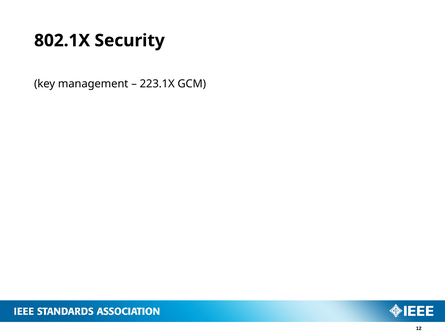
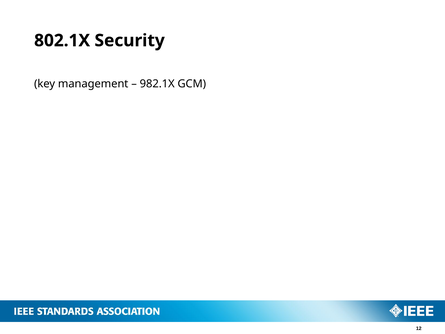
223.1X: 223.1X -> 982.1X
